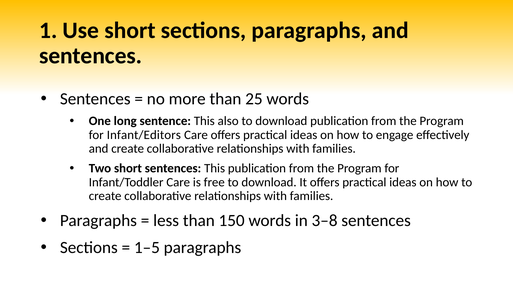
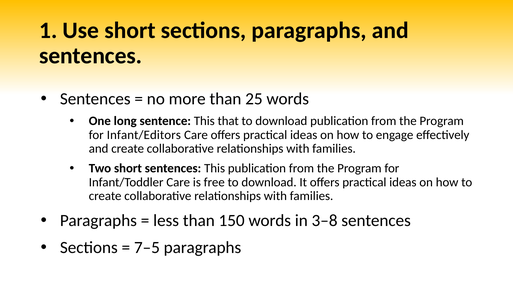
also: also -> that
1–5: 1–5 -> 7–5
